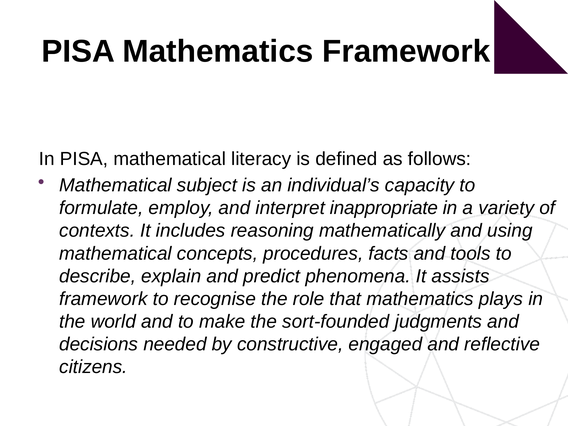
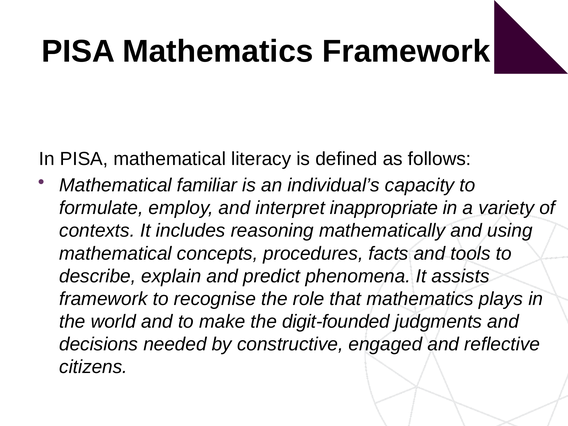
subject: subject -> familiar
sort-founded: sort-founded -> digit-founded
